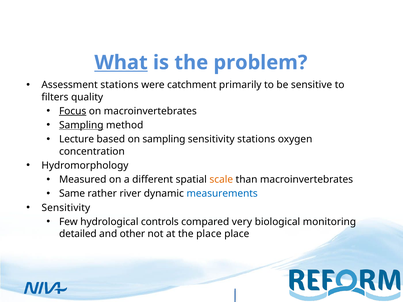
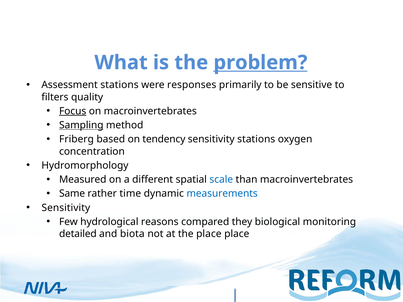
What underline: present -> none
problem underline: none -> present
catchment: catchment -> responses
Lecture: Lecture -> Friberg
on sampling: sampling -> tendency
scale colour: orange -> blue
river: river -> time
controls: controls -> reasons
very: very -> they
other: other -> biota
